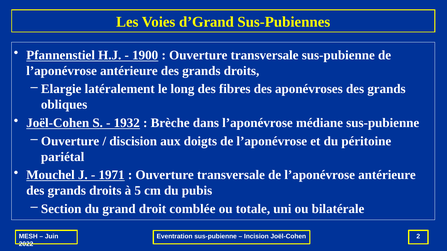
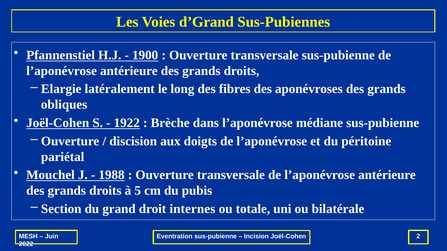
1932: 1932 -> 1922
1971: 1971 -> 1988
comblée: comblée -> internes
